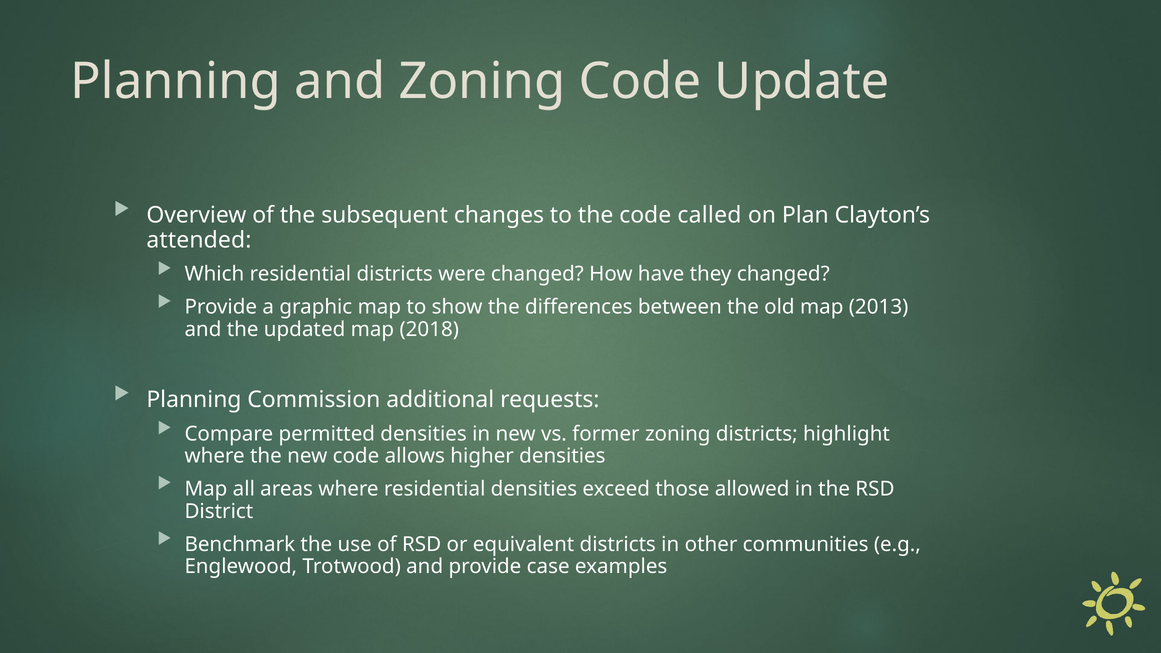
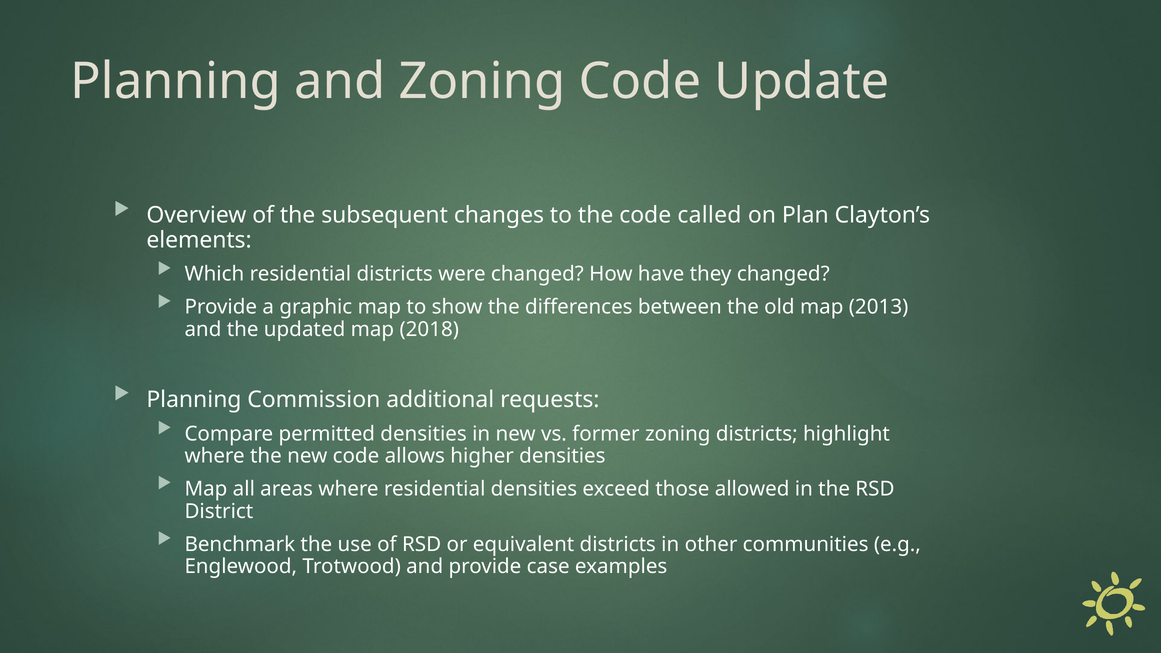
attended: attended -> elements
